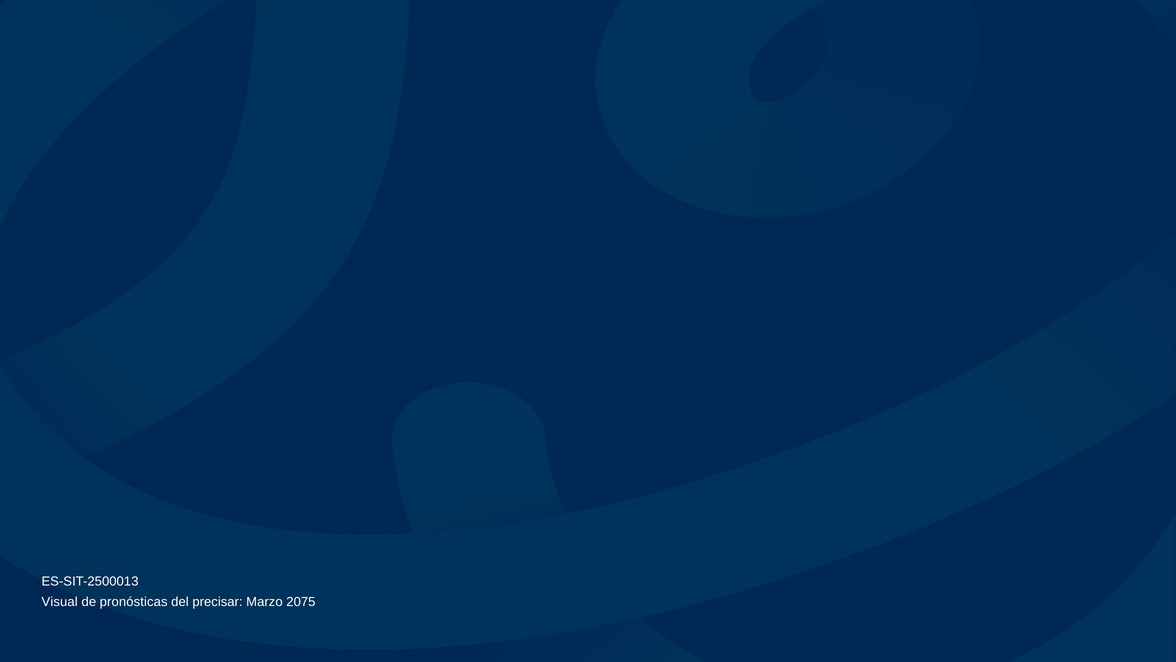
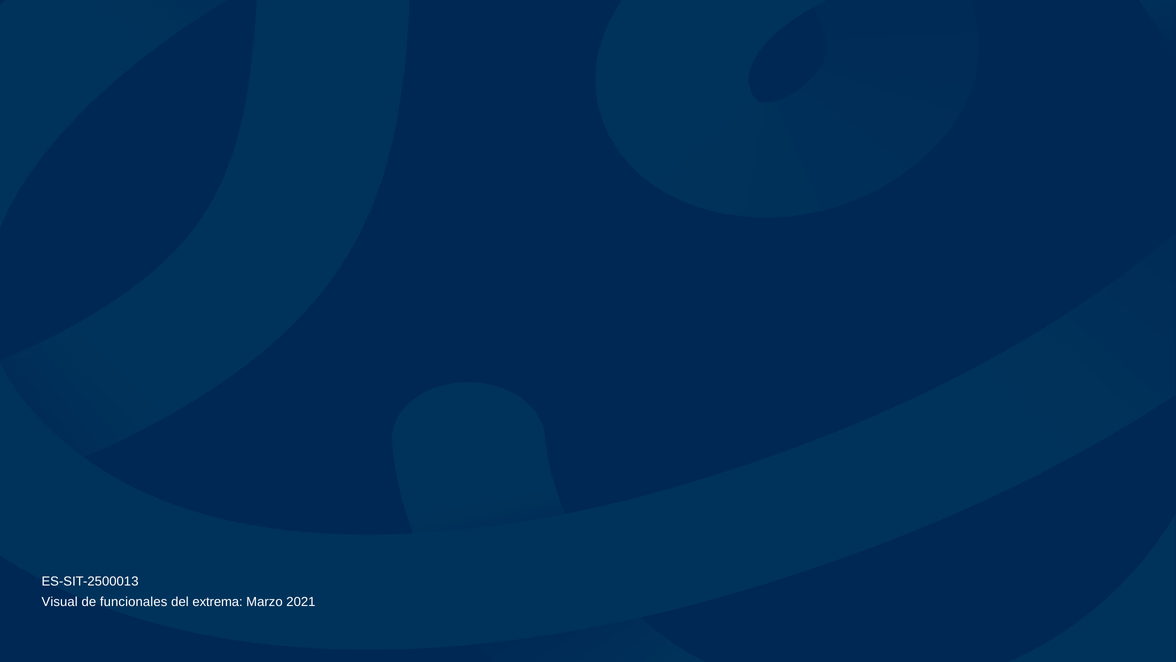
pronósticas: pronósticas -> funcionales
precisar: precisar -> extrema
2075: 2075 -> 2021
